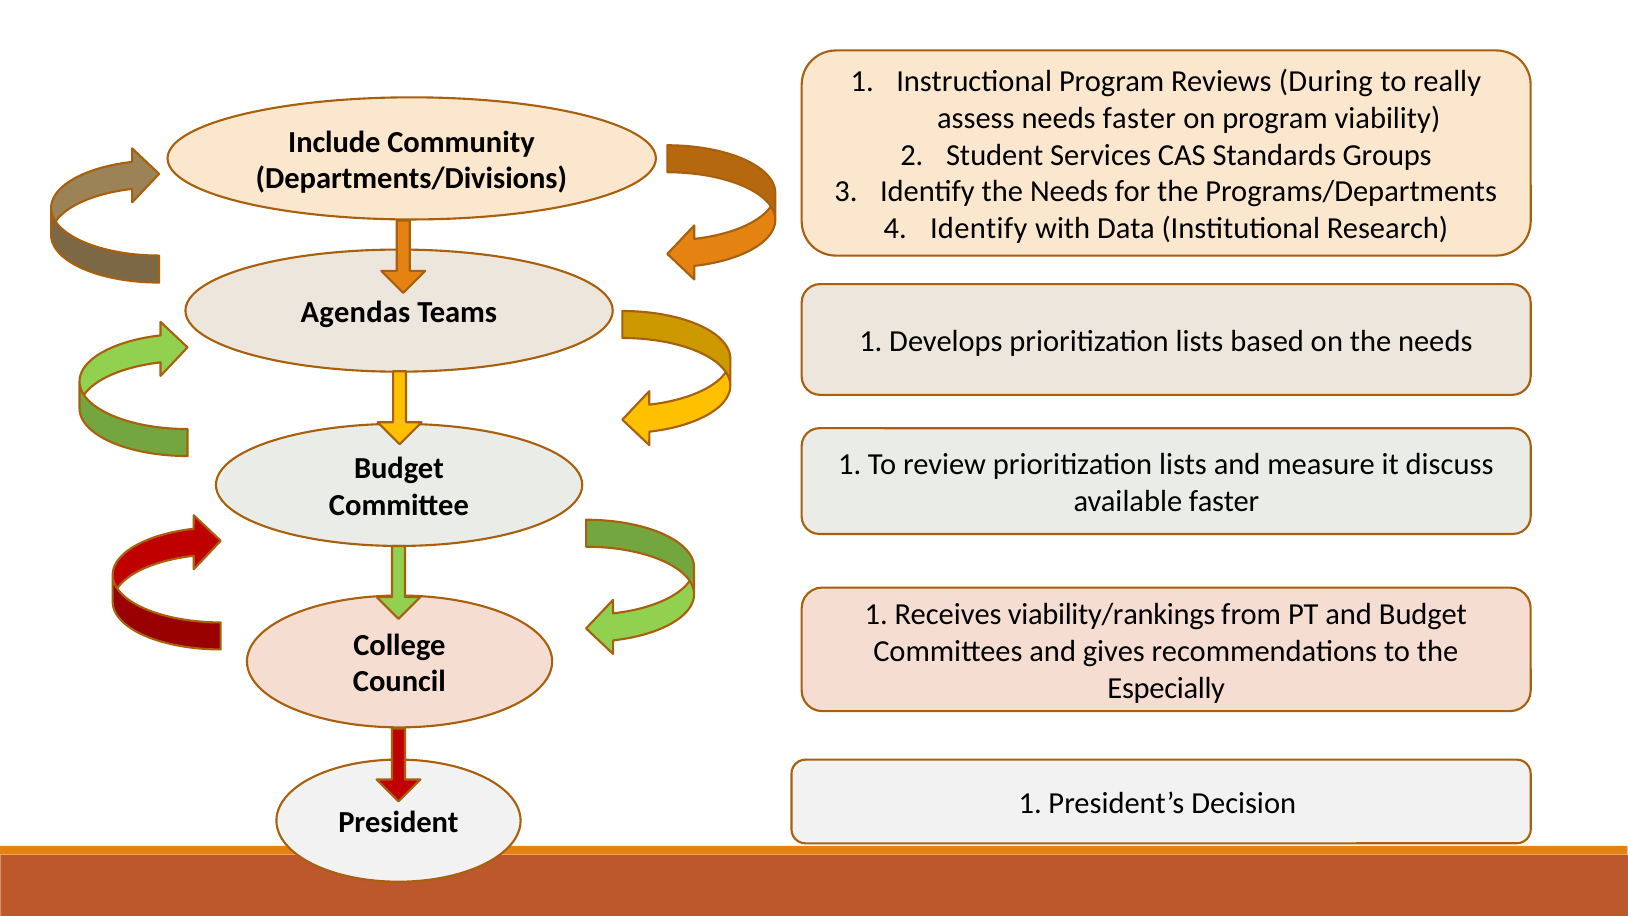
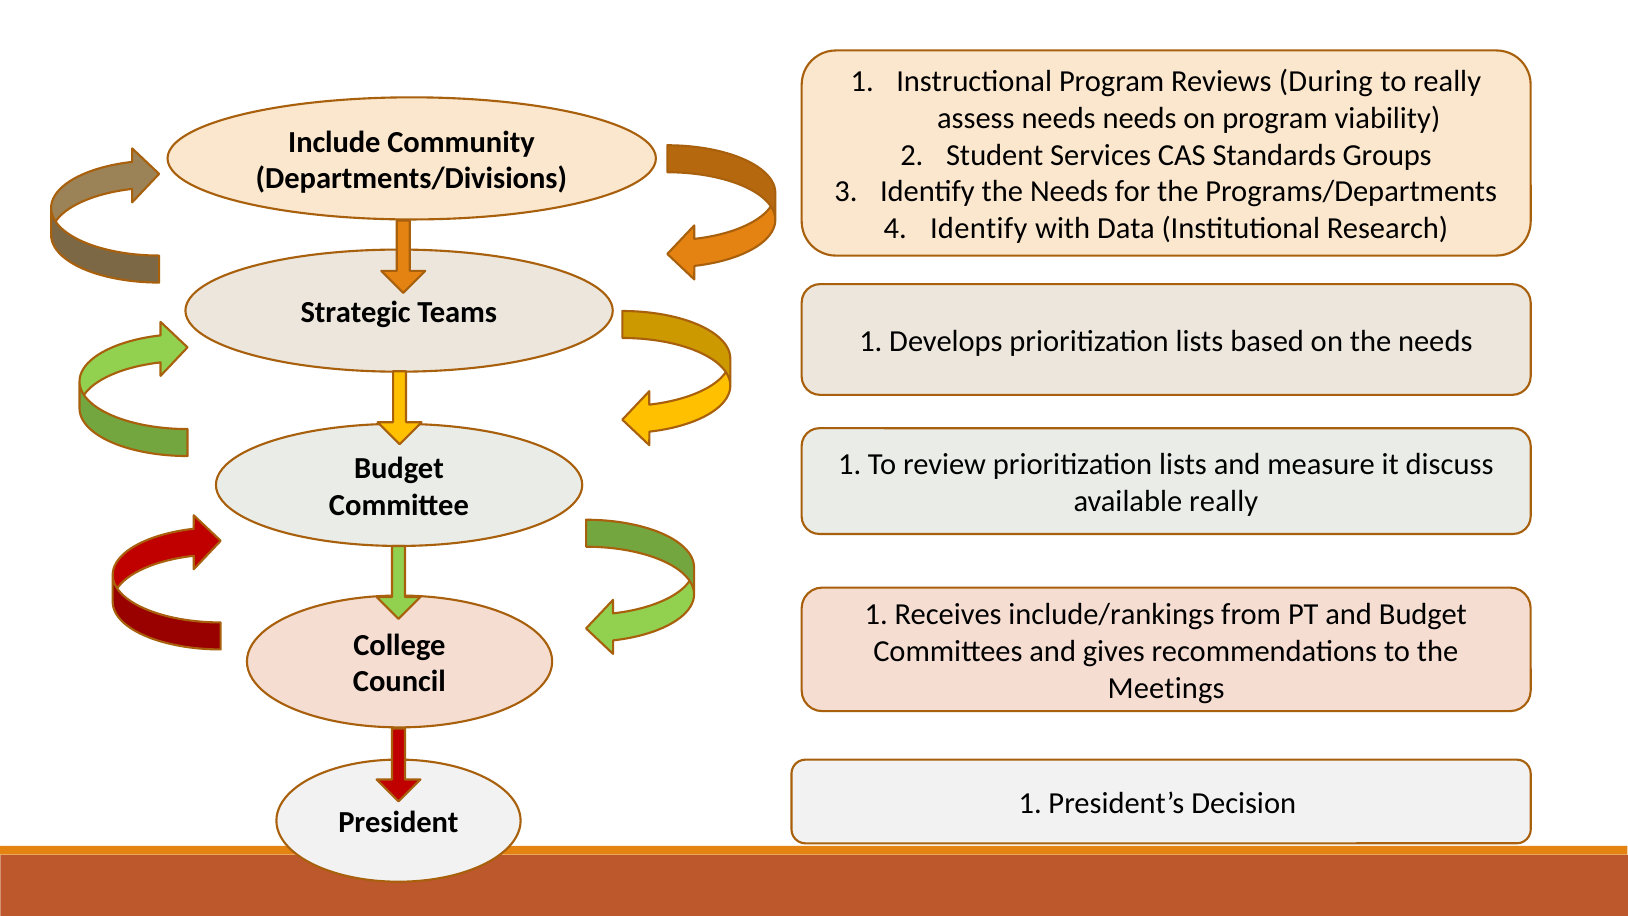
needs faster: faster -> needs
Agendas: Agendas -> Strategic
available faster: faster -> really
viability/rankings: viability/rankings -> include/rankings
Especially: Especially -> Meetings
